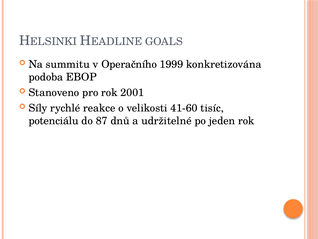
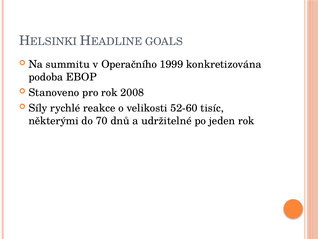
2001: 2001 -> 2008
41-60: 41-60 -> 52-60
potenciálu: potenciálu -> některými
87: 87 -> 70
